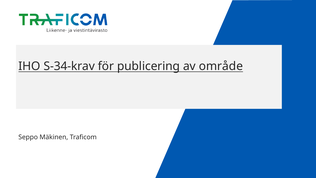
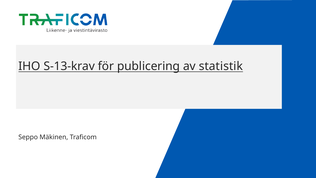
S-34-krav: S-34-krav -> S-13-krav
område: område -> statistik
